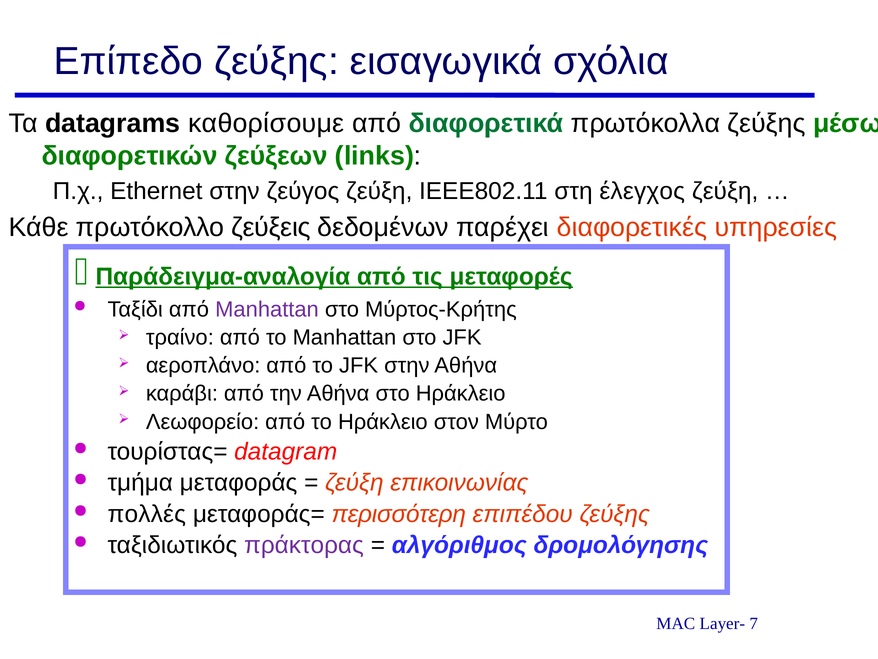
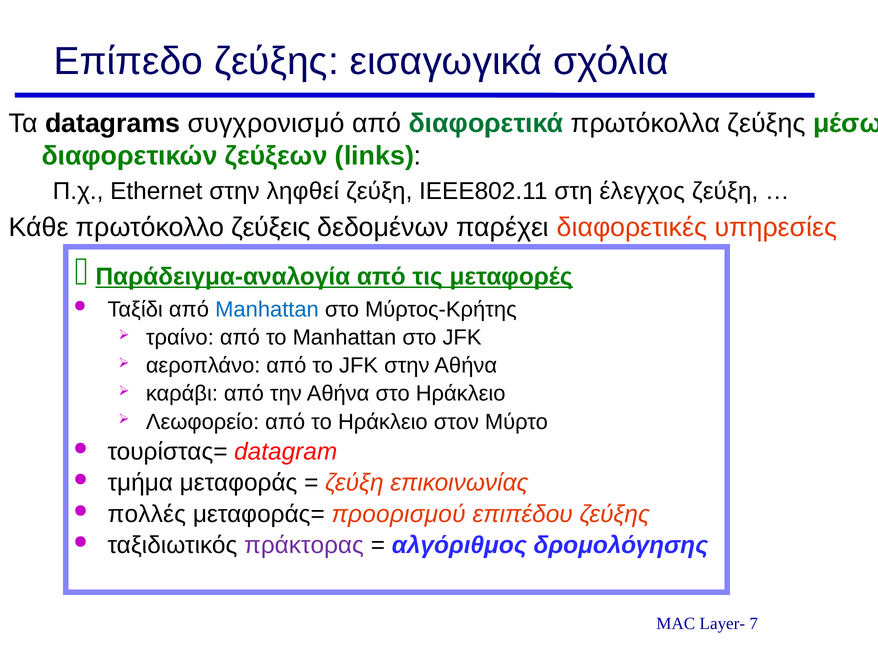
καθορίσουμε: καθορίσουμε -> συγχρονισμό
ζεύγος: ζεύγος -> ληφθεί
Manhattan at (267, 309) colour: purple -> blue
περισσότερη: περισσότερη -> προορισμού
